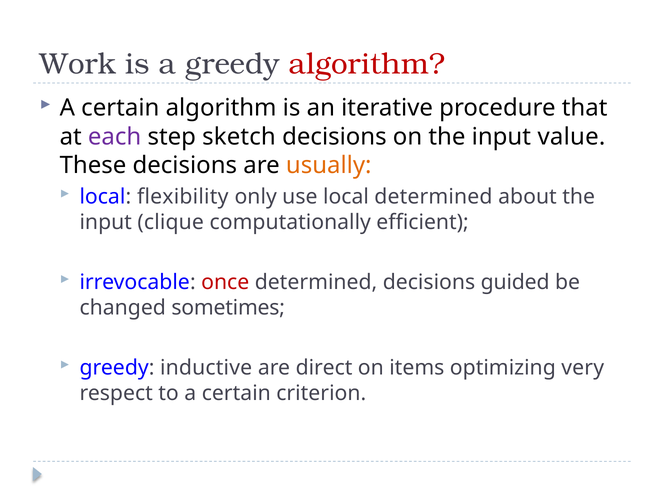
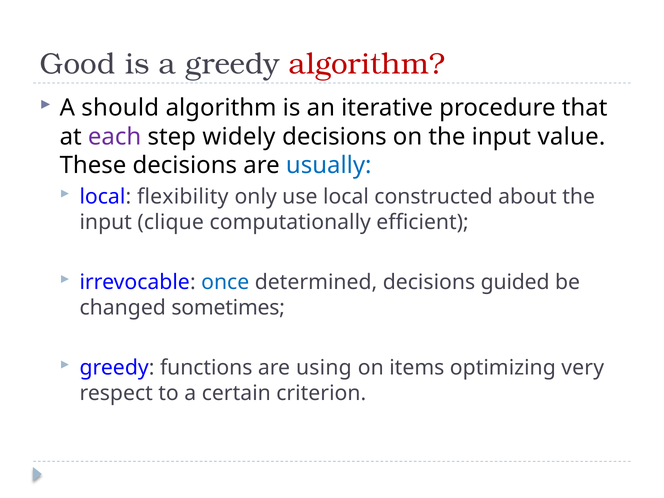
Work: Work -> Good
certain at (120, 108): certain -> should
sketch: sketch -> widely
usually colour: orange -> blue
local determined: determined -> constructed
once colour: red -> blue
inductive: inductive -> functions
direct: direct -> using
